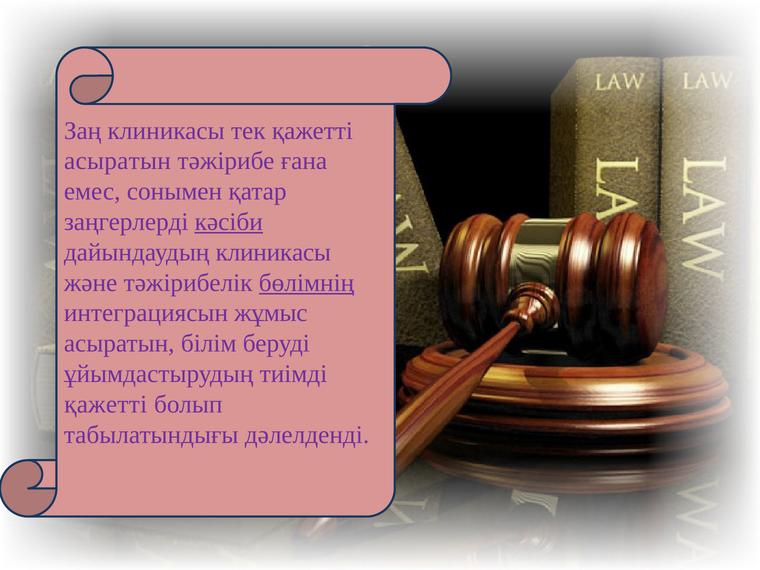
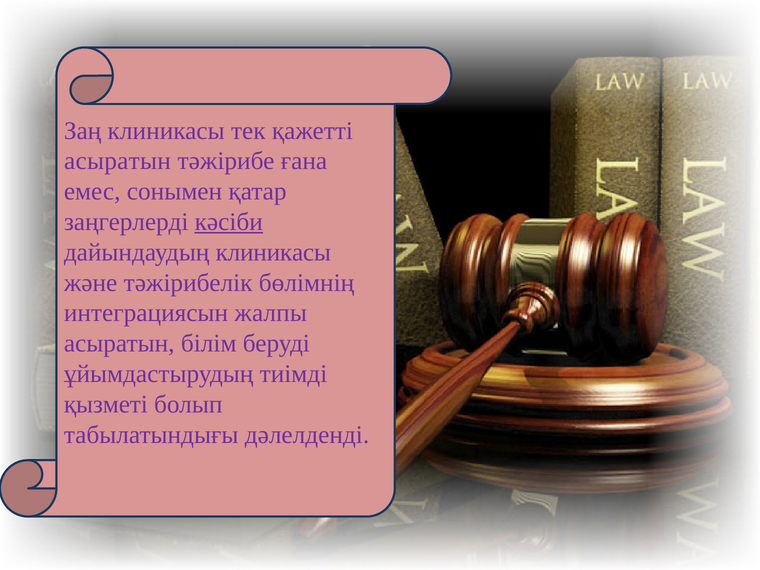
бөлімнің underline: present -> none
жұмыс: жұмыс -> жалпы
қажетті at (106, 404): қажетті -> қызметі
